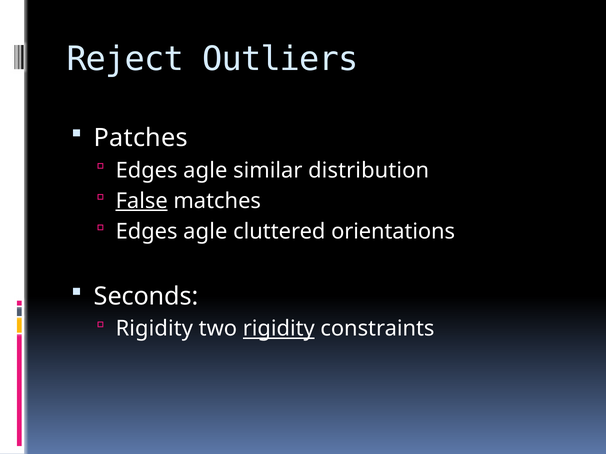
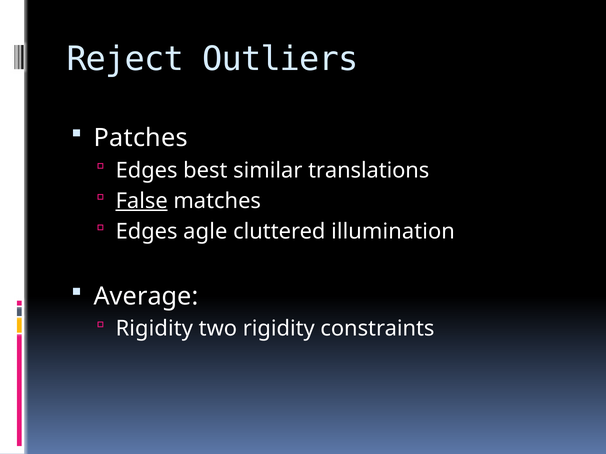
agle at (205, 171): agle -> best
distribution: distribution -> translations
orientations: orientations -> illumination
Seconds: Seconds -> Average
rigidity at (279, 329) underline: present -> none
